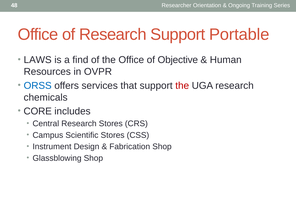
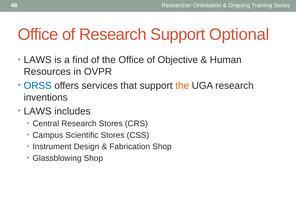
Portable: Portable -> Optional
the at (182, 86) colour: red -> orange
chemicals: chemicals -> inventions
CORE at (38, 111): CORE -> LAWS
